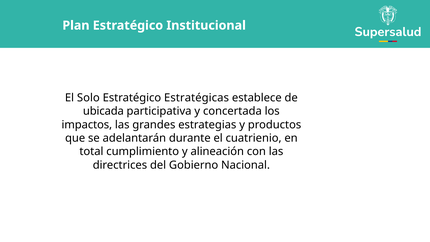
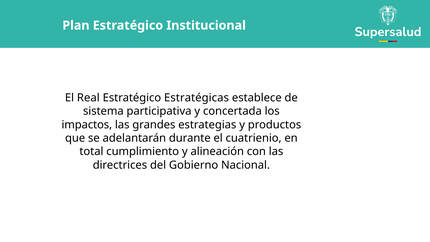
Solo: Solo -> Real
ubicada: ubicada -> sistema
